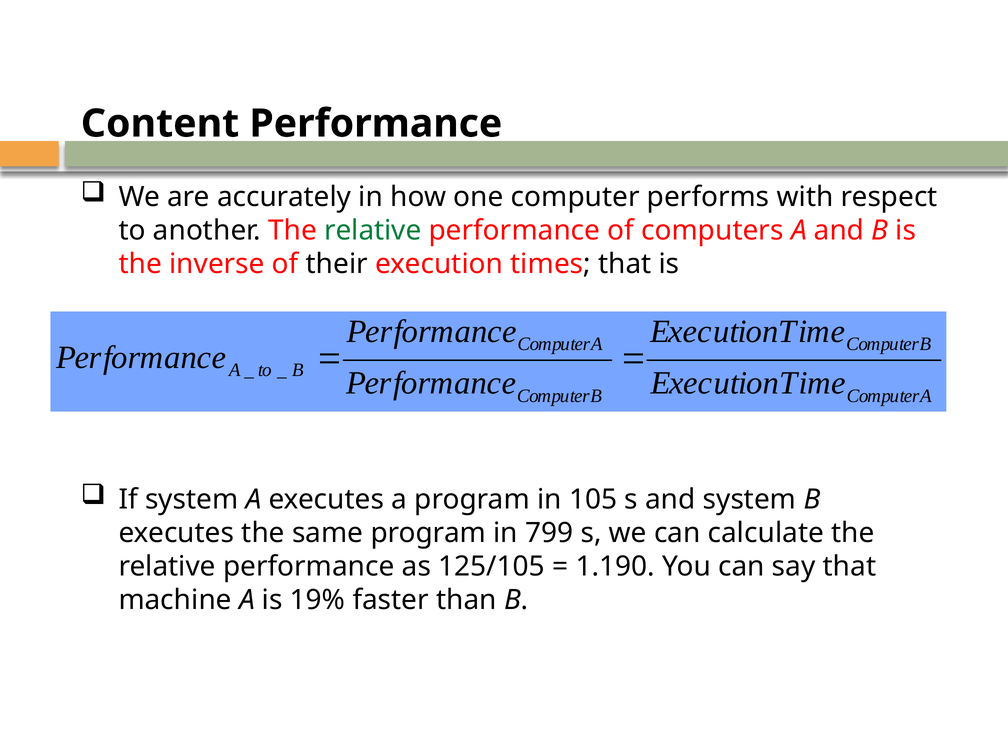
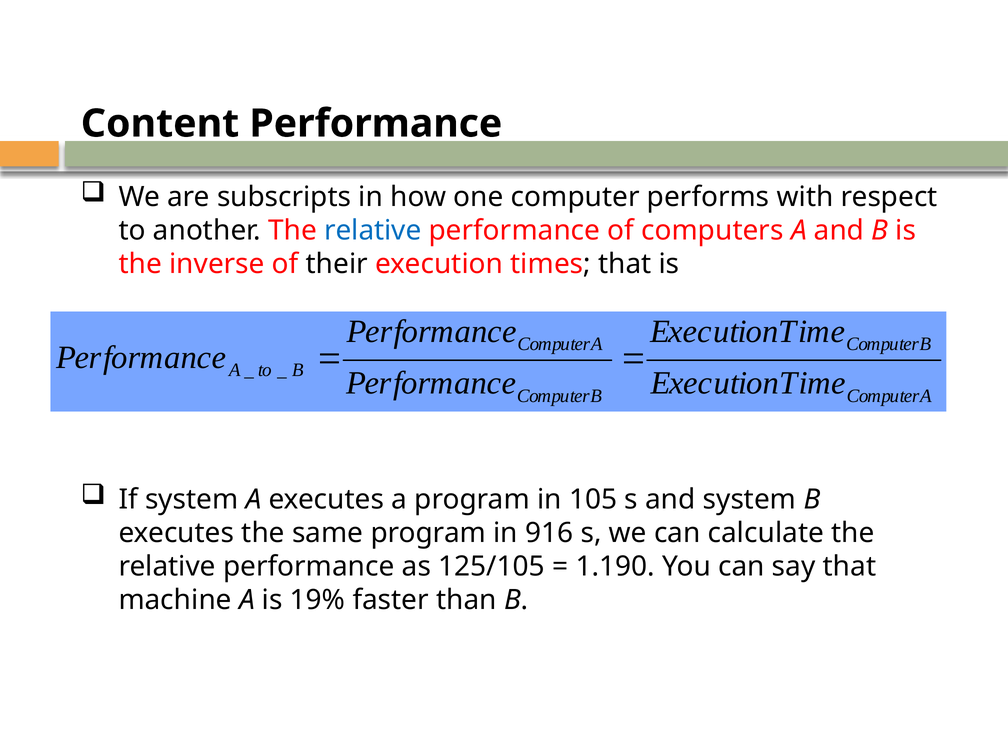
accurately: accurately -> subscripts
relative at (373, 230) colour: green -> blue
799: 799 -> 916
